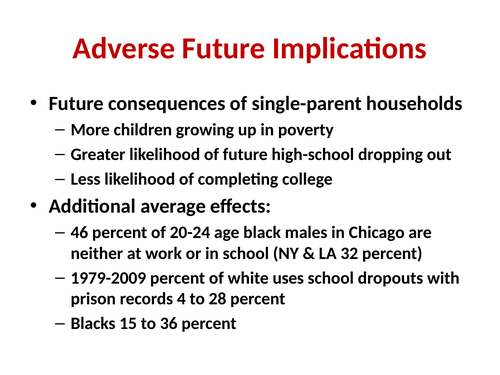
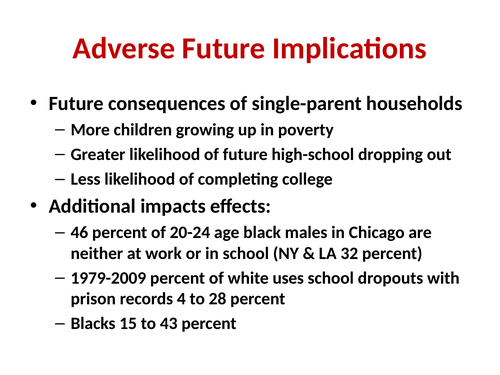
average: average -> impacts
36: 36 -> 43
